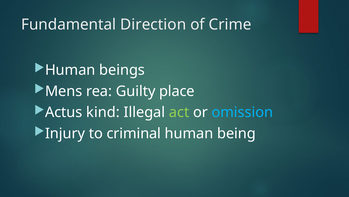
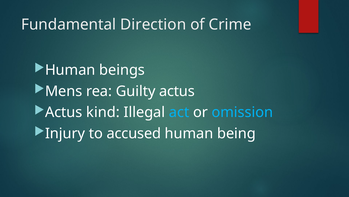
Guilty place: place -> actus
act colour: light green -> light blue
criminal: criminal -> accused
